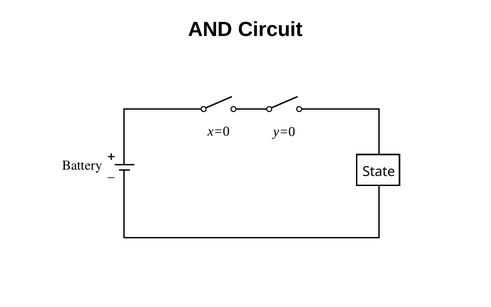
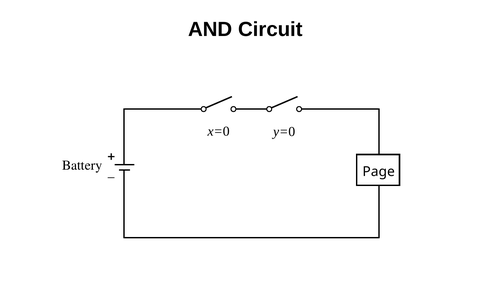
State: State -> Page
